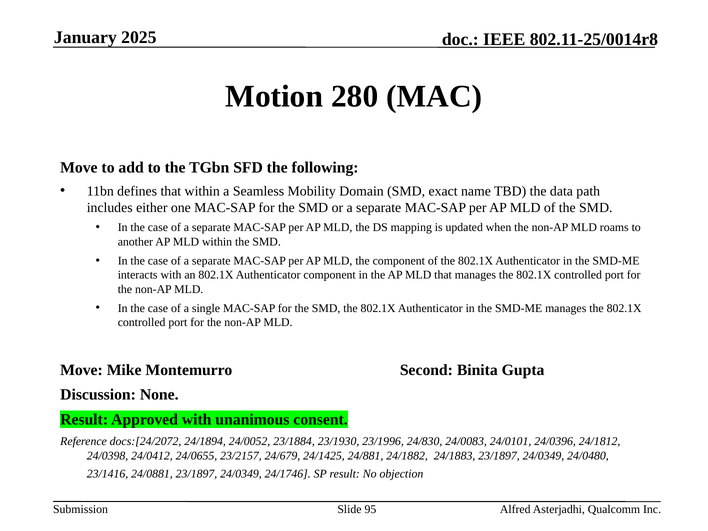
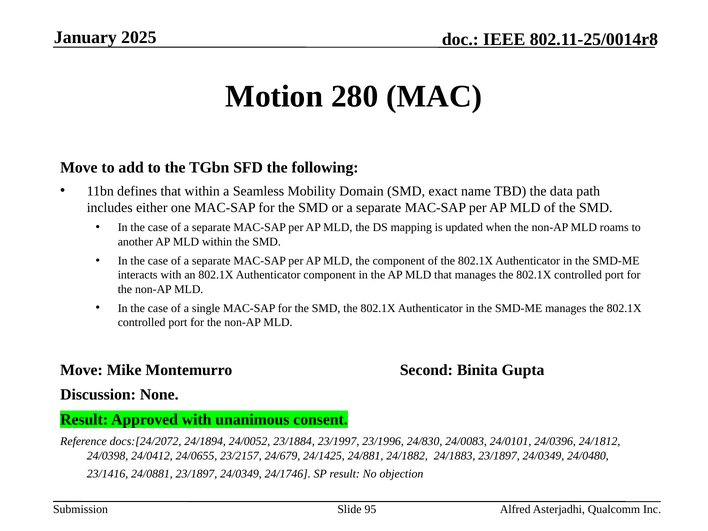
23/1930: 23/1930 -> 23/1997
